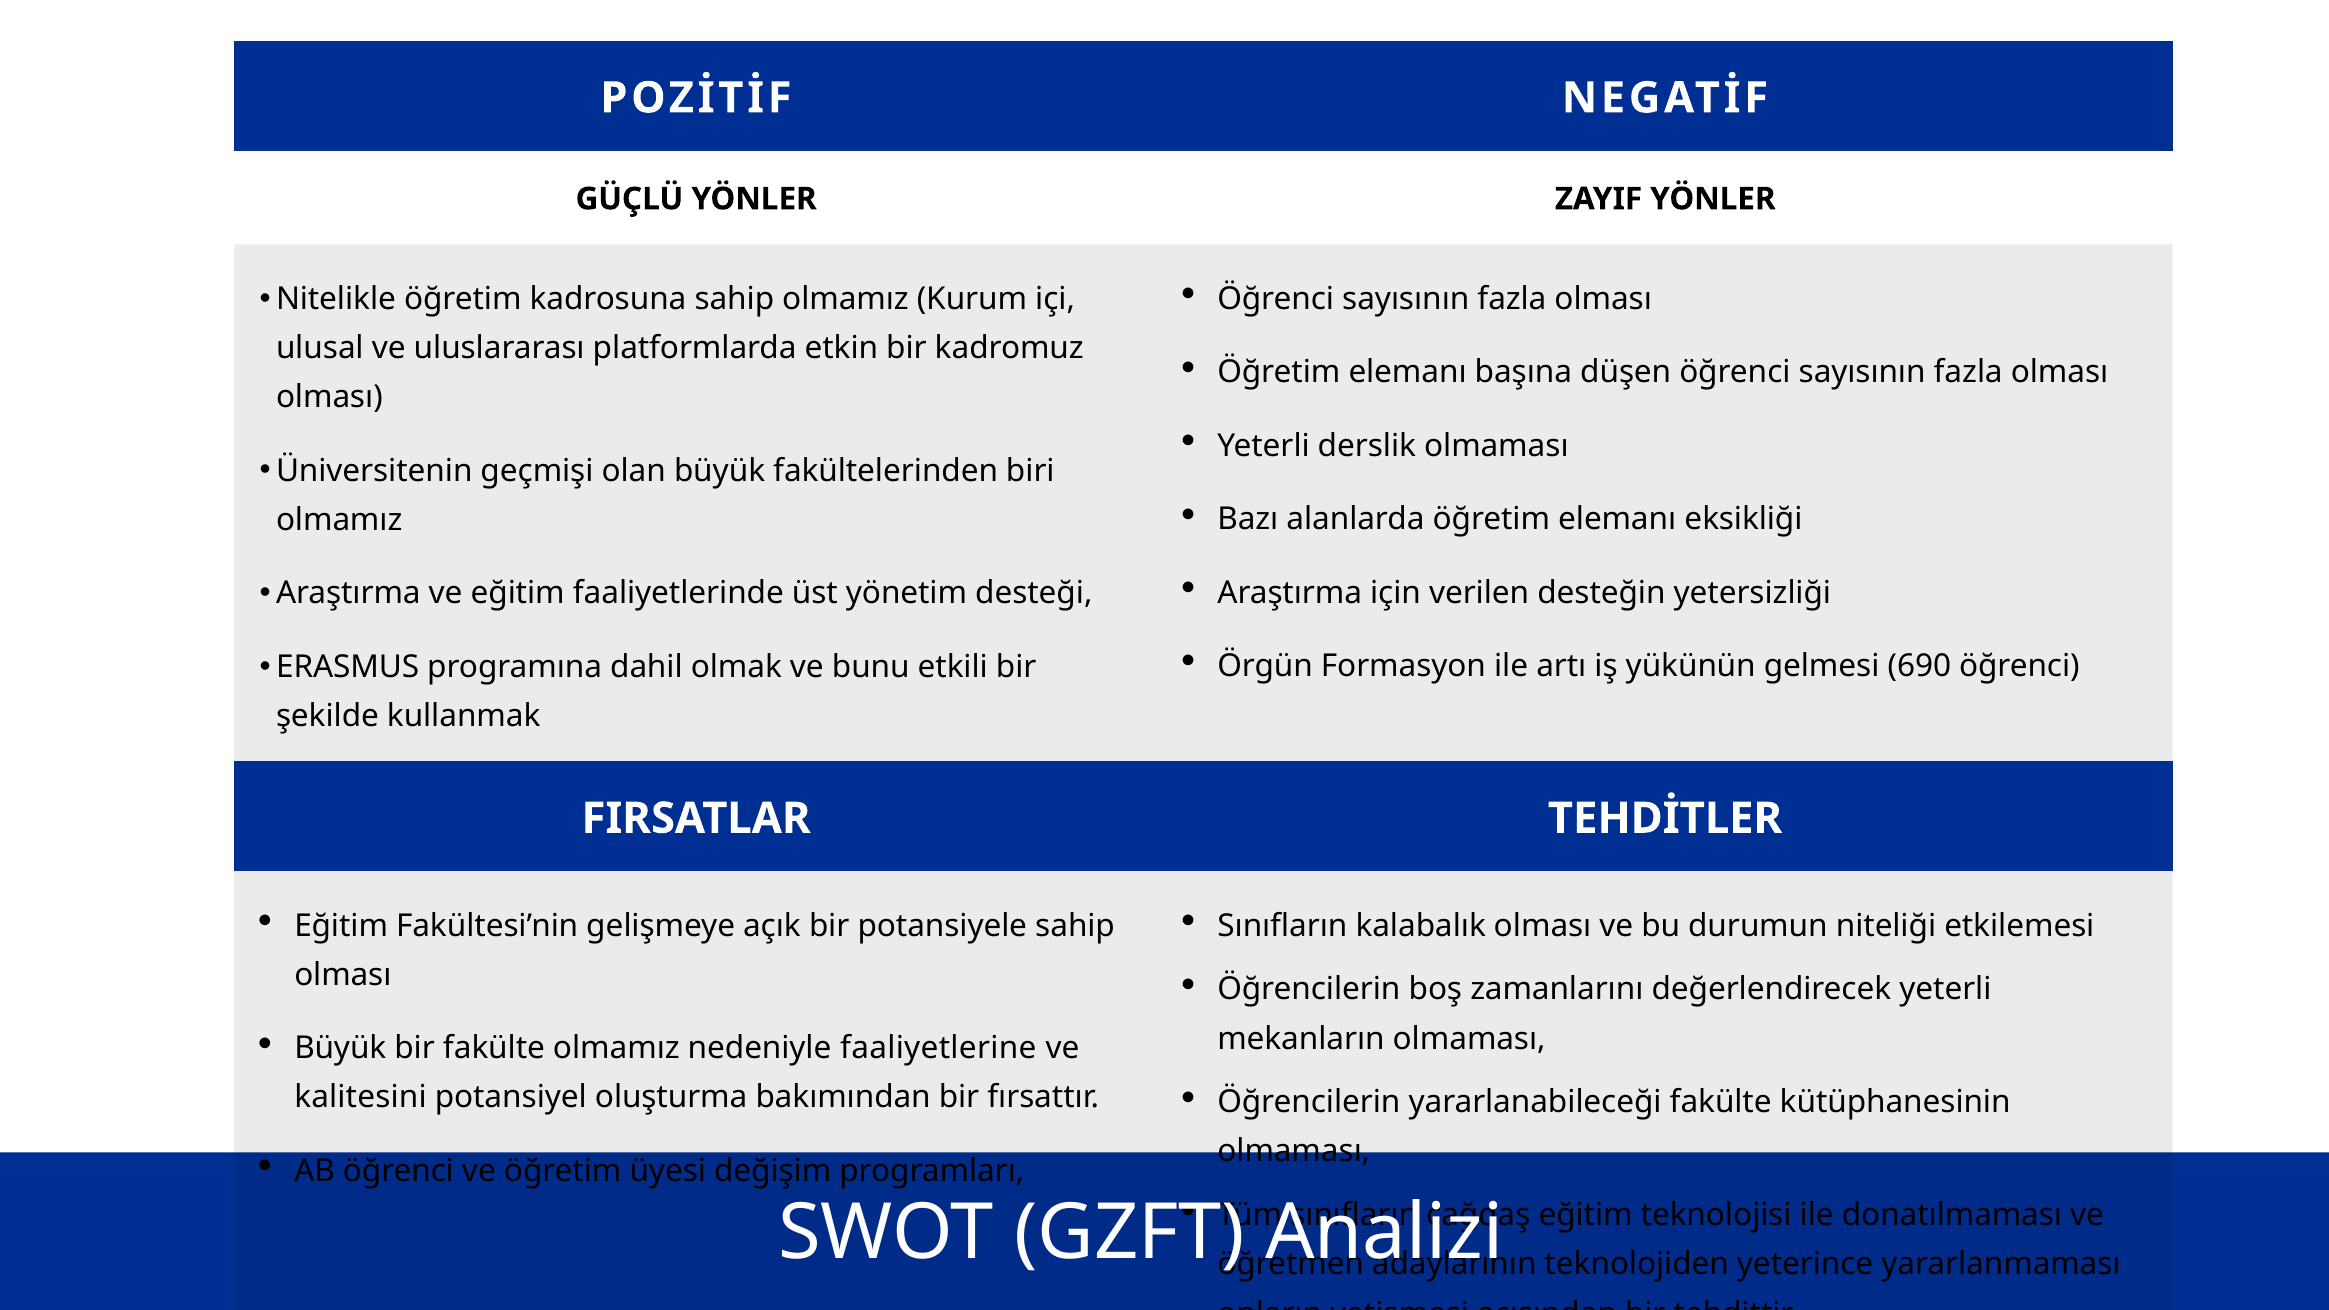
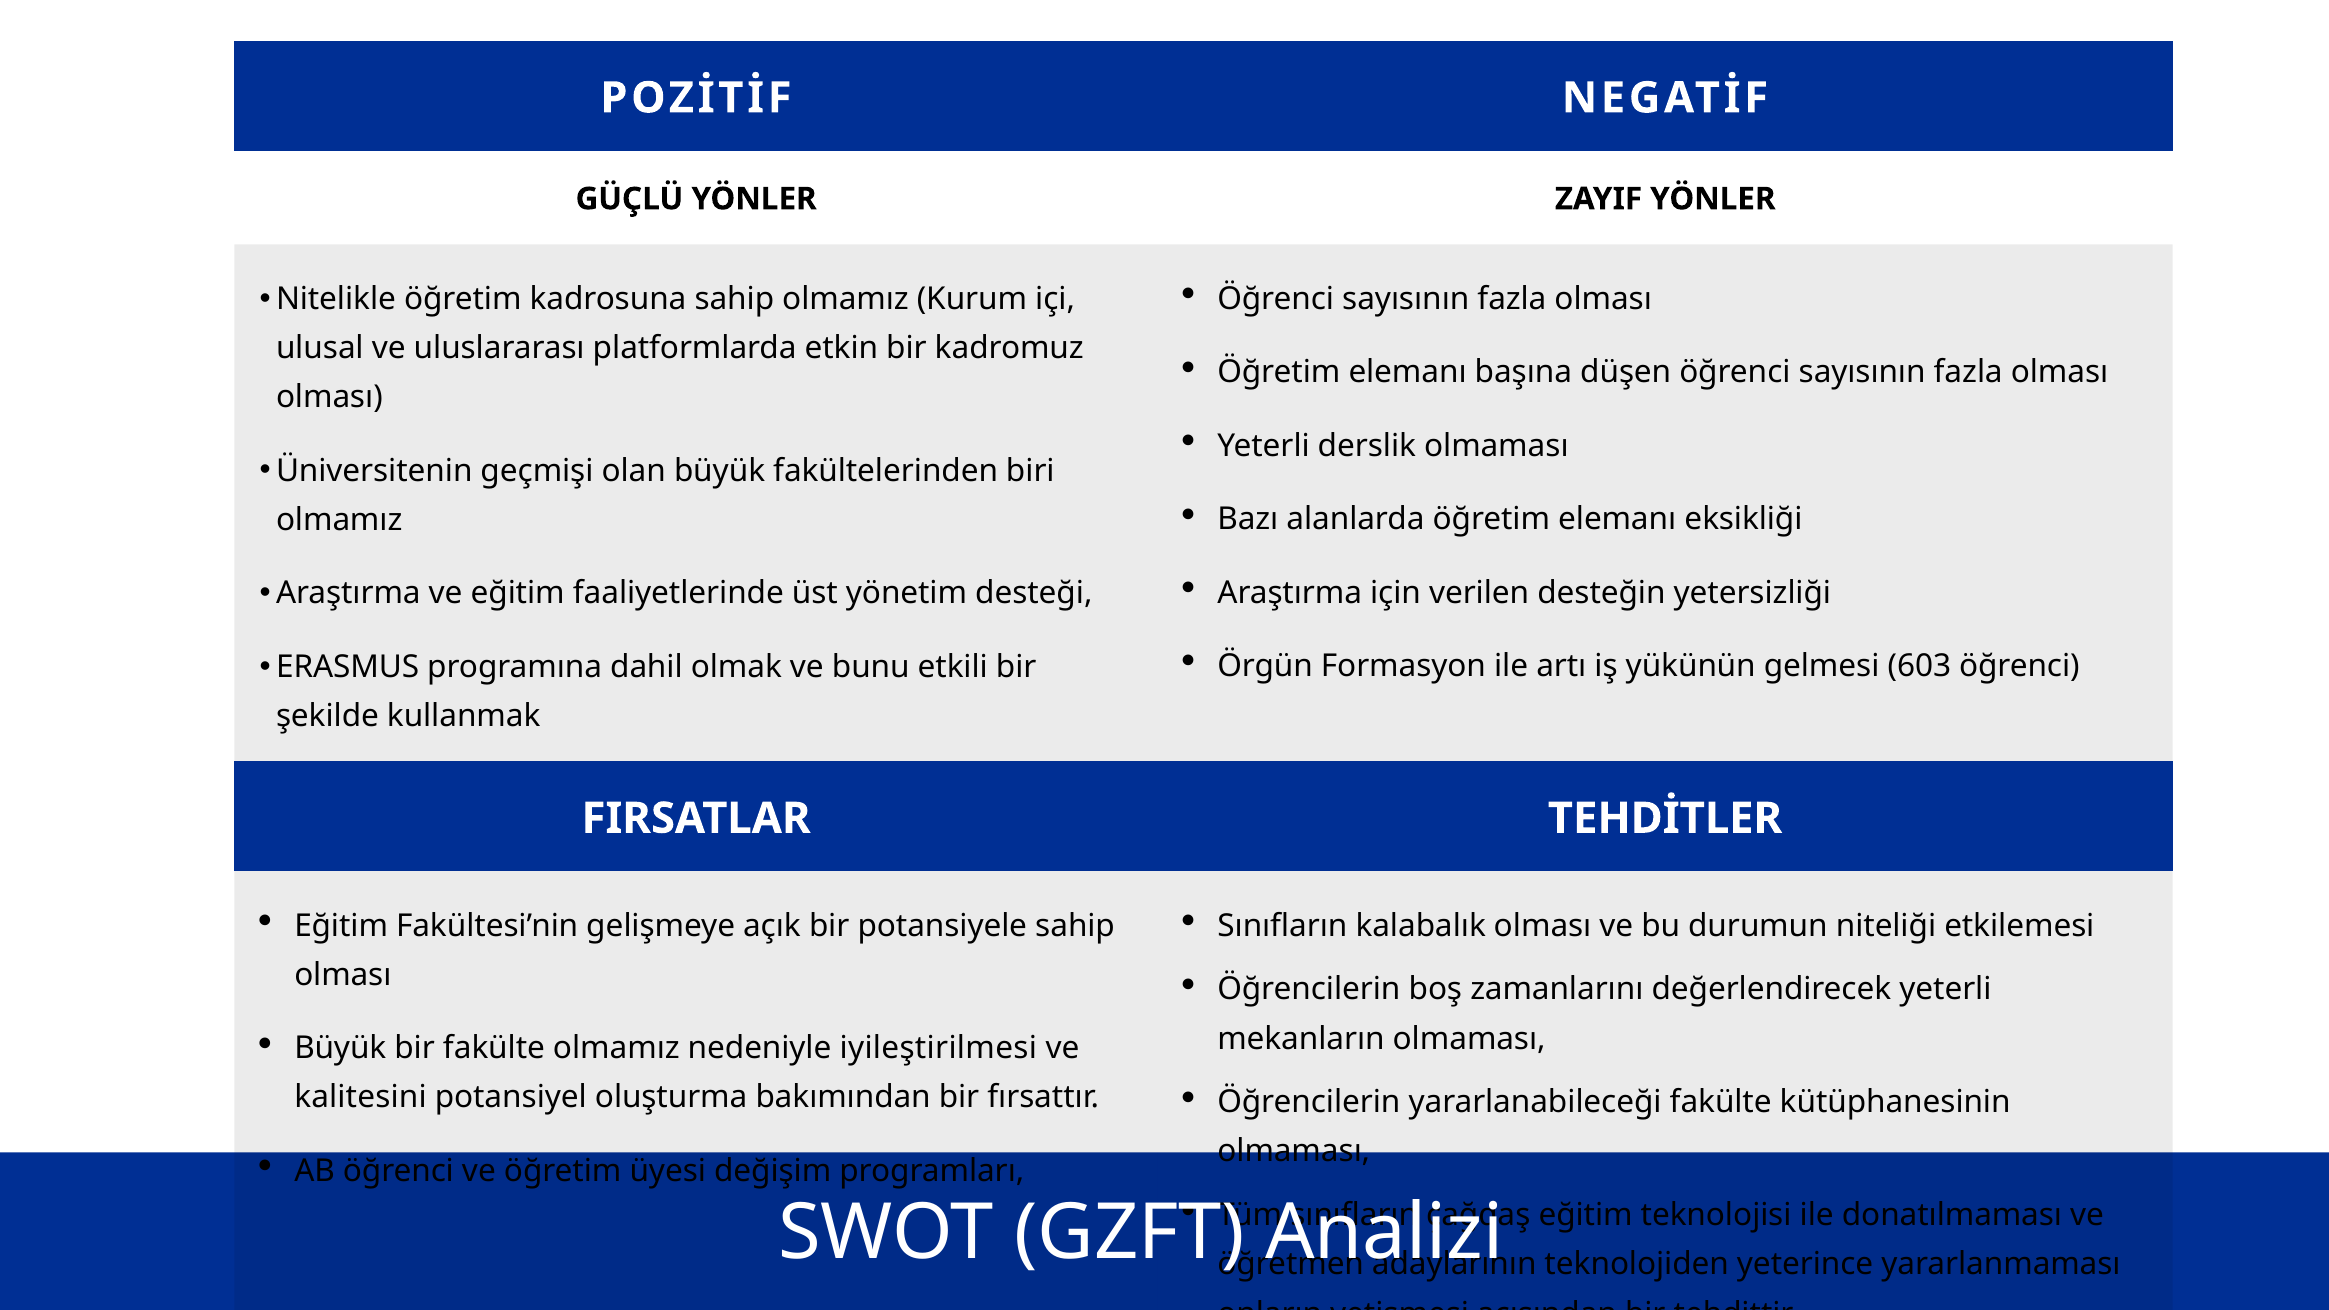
690: 690 -> 603
faaliyetlerine: faaliyetlerine -> iyileştirilmesi
